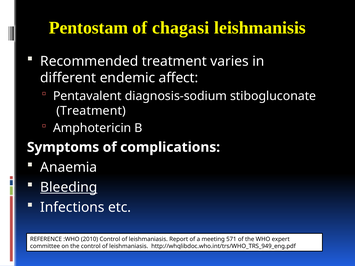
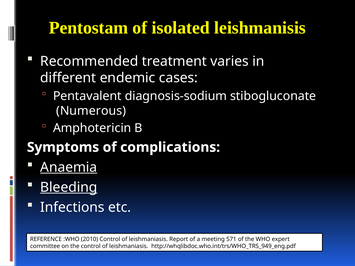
chagasi: chagasi -> isolated
affect: affect -> cases
Treatment at (91, 111): Treatment -> Numerous
Anaemia underline: none -> present
